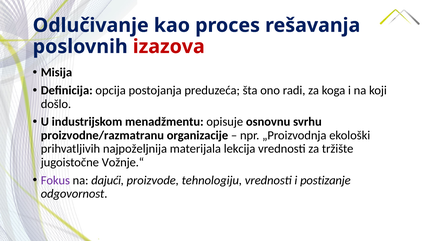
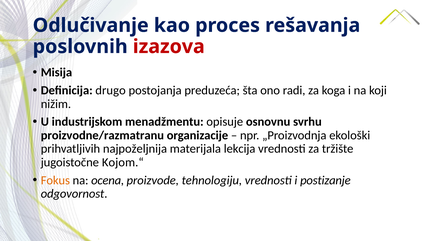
opcija: opcija -> drugo
došlo: došlo -> nižim
Vožnje.“: Vožnje.“ -> Kojom.“
Fokus colour: purple -> orange
dajući: dajući -> ocena
